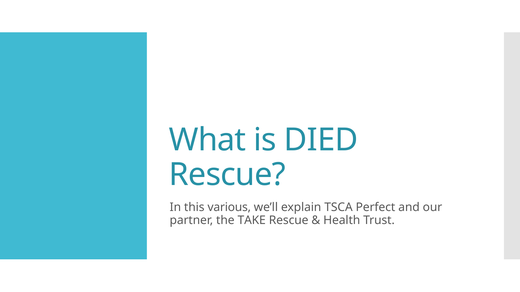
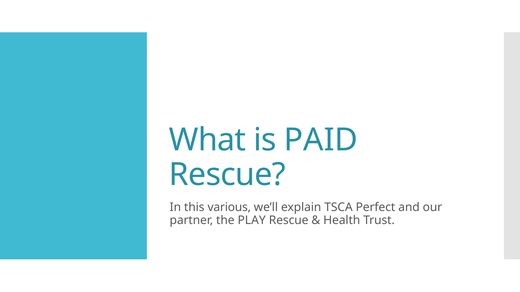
DIED: DIED -> PAID
TAKE: TAKE -> PLAY
